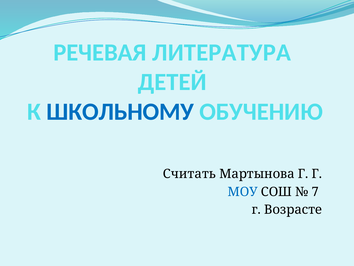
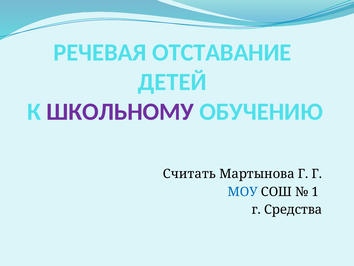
ЛИТЕРАТУРА: ЛИТЕРАТУРА -> ОТСТАВАНИЕ
ШКОЛЬНОМУ colour: blue -> purple
7: 7 -> 1
Возрасте: Возрасте -> Средства
